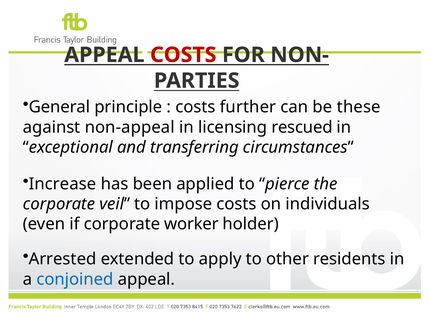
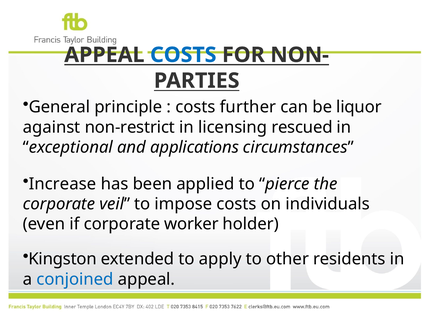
COSTS at (183, 55) colour: red -> blue
these: these -> liquor
non-appeal: non-appeal -> non-restrict
transferring: transferring -> applications
Arrested: Arrested -> Kingston
